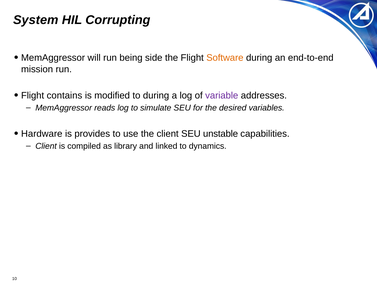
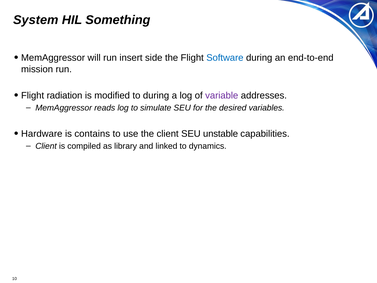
Corrupting: Corrupting -> Something
being: being -> insert
Software colour: orange -> blue
contains: contains -> radiation
provides: provides -> contains
